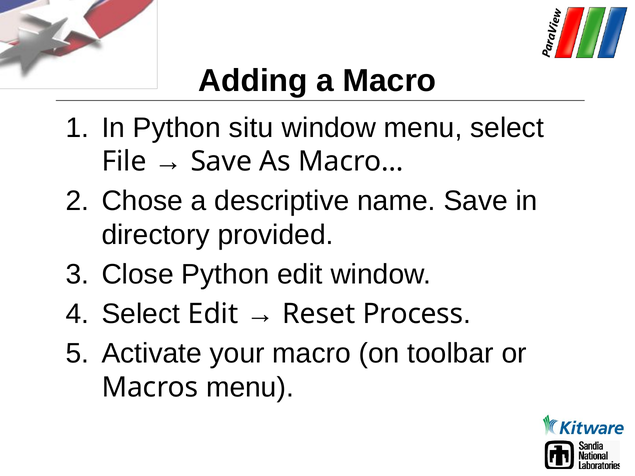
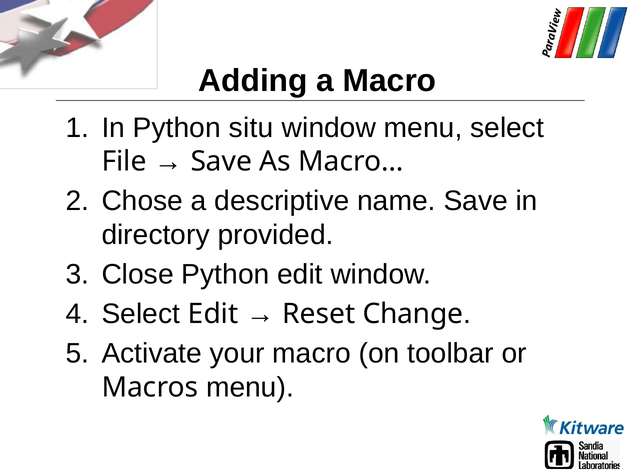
Process: Process -> Change
